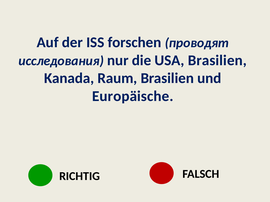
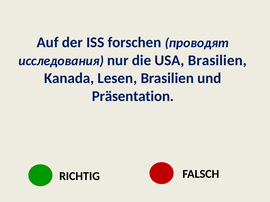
Raum: Raum -> Lesen
Europäische: Europäische -> Präsentation
